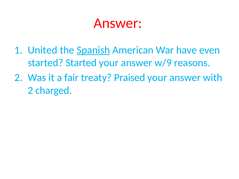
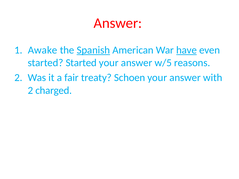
United: United -> Awake
have underline: none -> present
w/9: w/9 -> w/5
Praised: Praised -> Schoen
